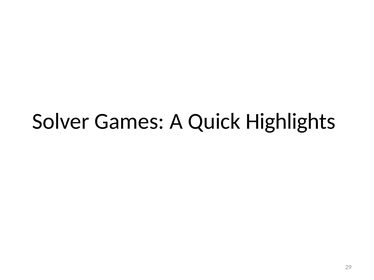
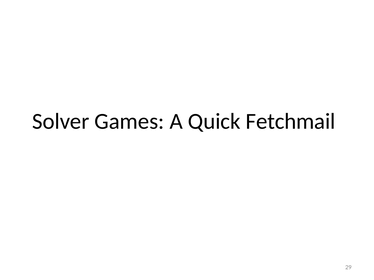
Highlights: Highlights -> Fetchmail
